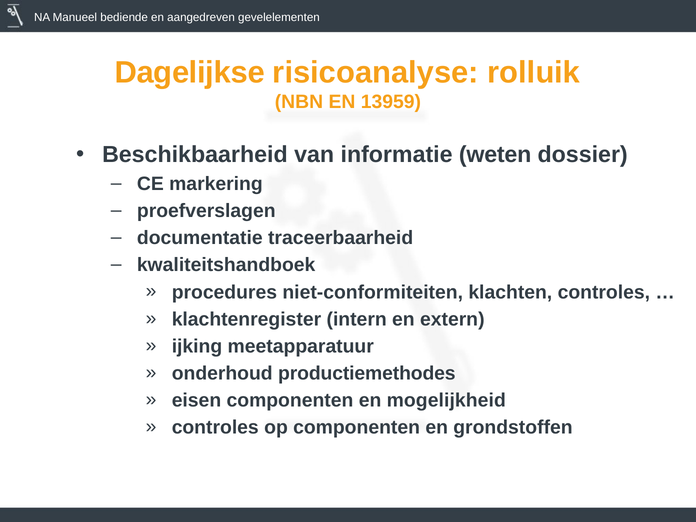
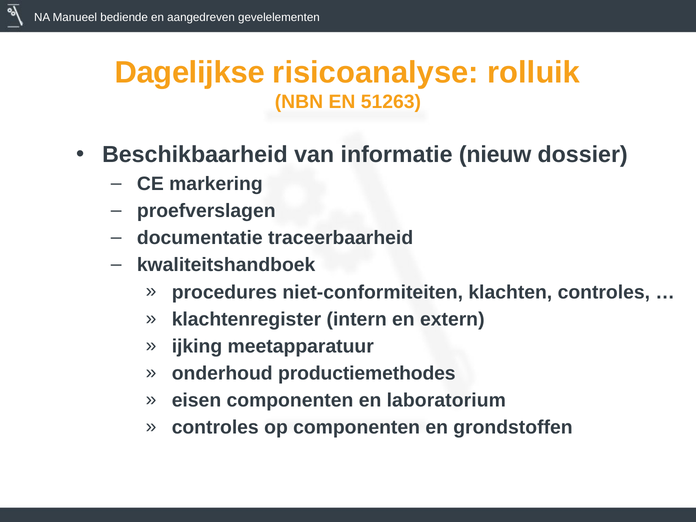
13959: 13959 -> 51263
weten: weten -> nieuw
mogelijkheid: mogelijkheid -> laboratorium
